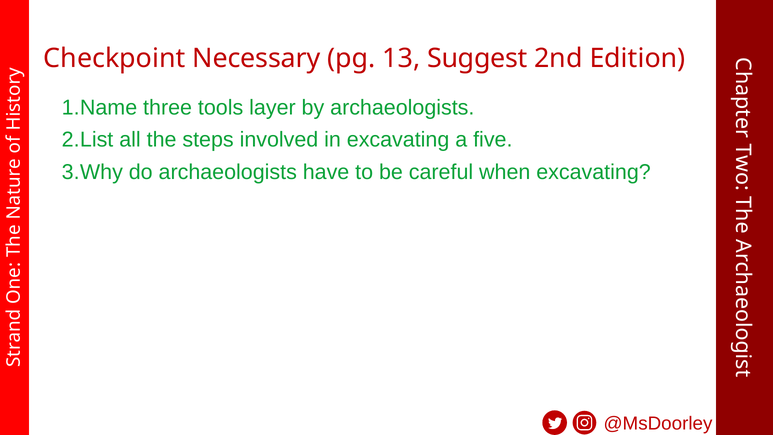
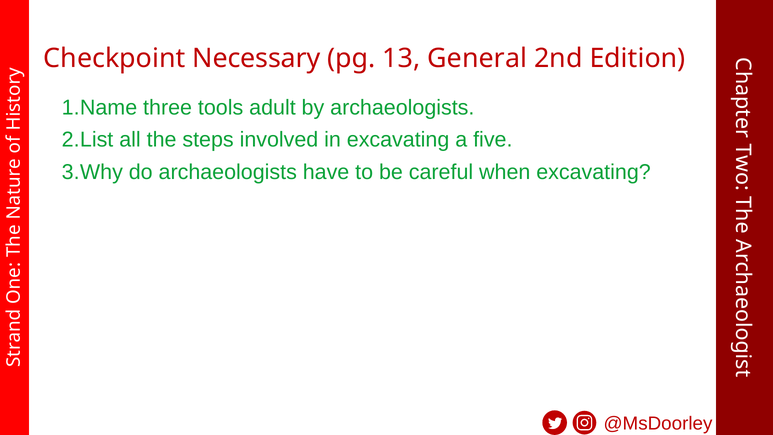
Suggest: Suggest -> General
layer: layer -> adult
